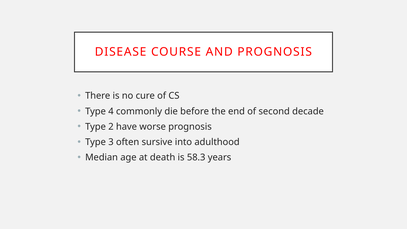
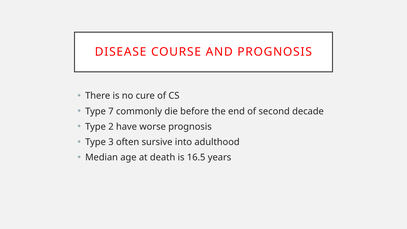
4: 4 -> 7
58.3: 58.3 -> 16.5
